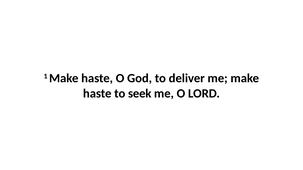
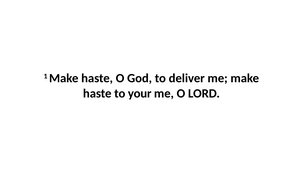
seek: seek -> your
